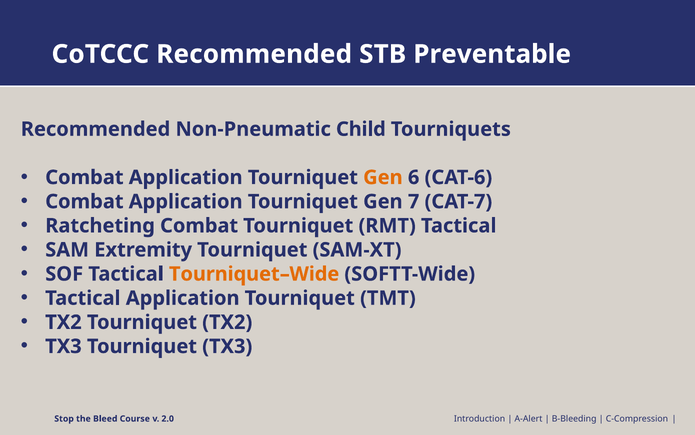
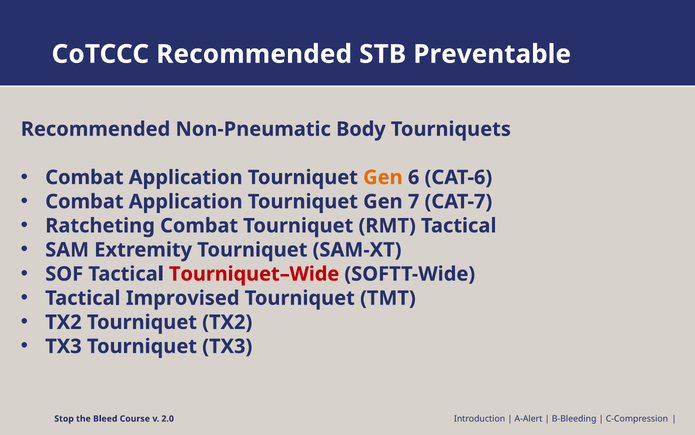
Child: Child -> Body
Tourniquet–Wide colour: orange -> red
Tactical Application: Application -> Improvised
